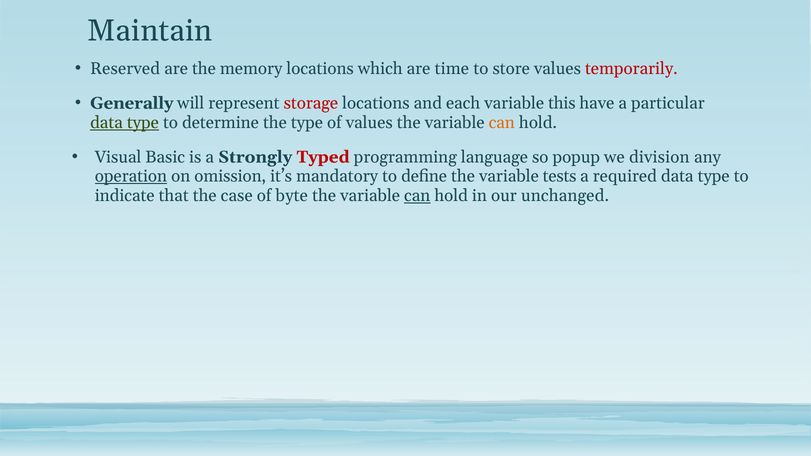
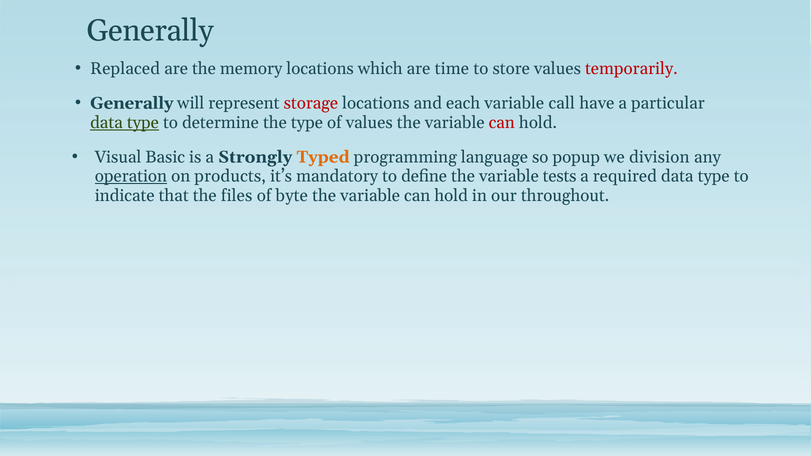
Maintain at (150, 31): Maintain -> Generally
Reserved: Reserved -> Replaced
this: this -> call
can at (502, 123) colour: orange -> red
Typed colour: red -> orange
omission: omission -> products
case: case -> files
can at (417, 196) underline: present -> none
unchanged: unchanged -> throughout
